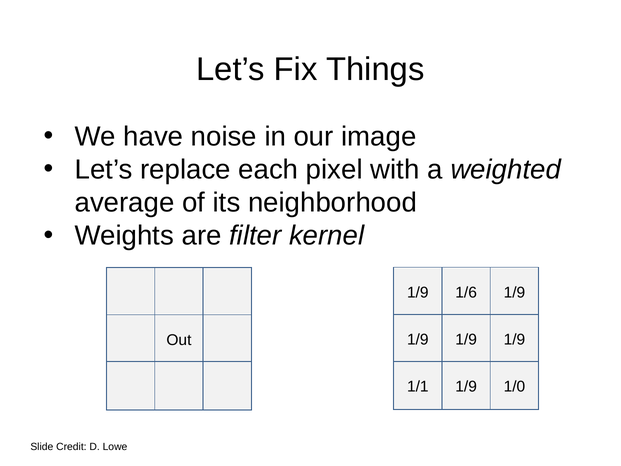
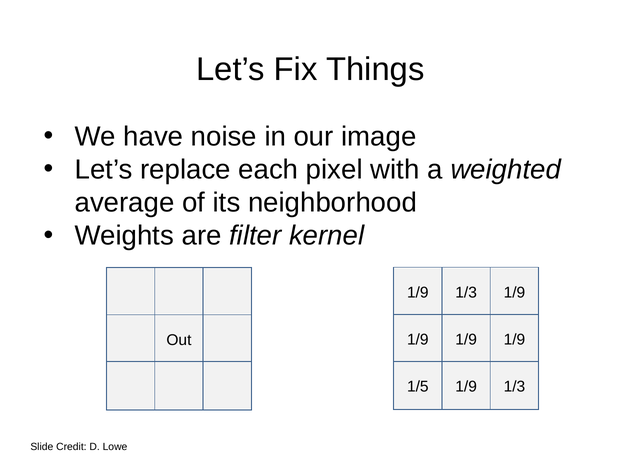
1/6 at (466, 292): 1/6 -> 1/3
1/1: 1/1 -> 1/5
1/0 at (514, 386): 1/0 -> 1/3
